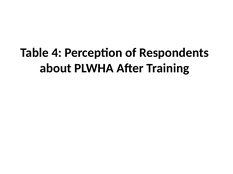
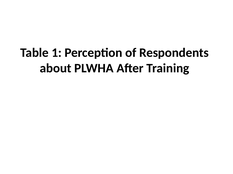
4: 4 -> 1
